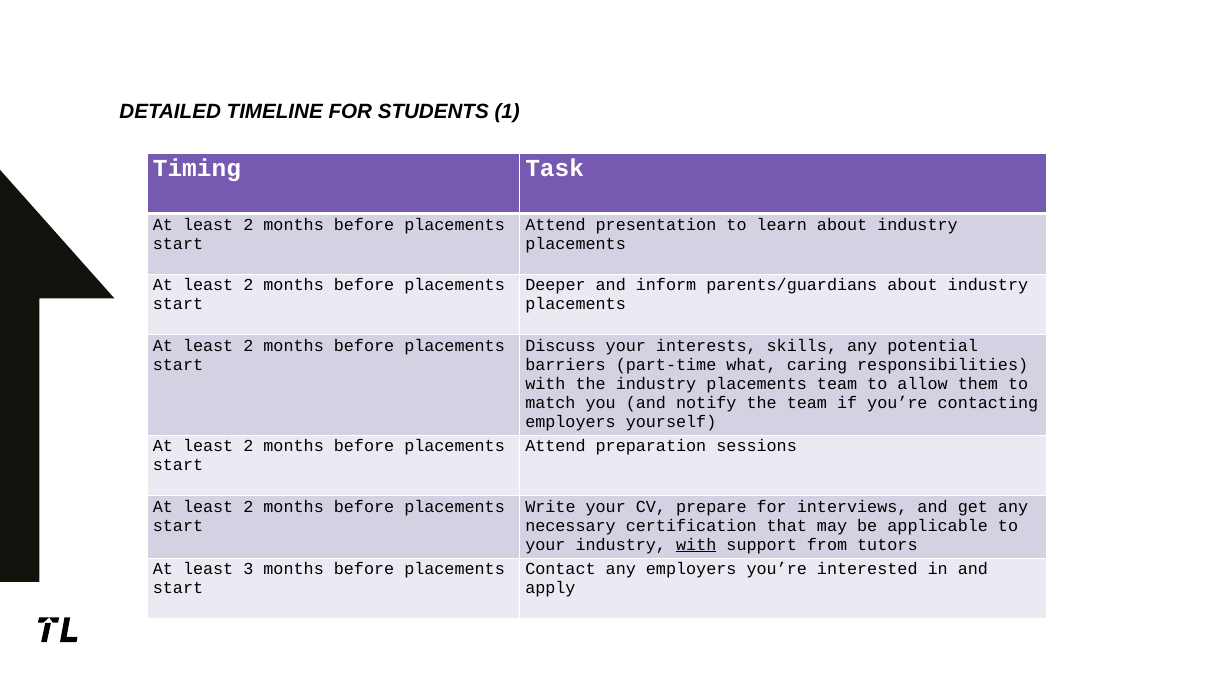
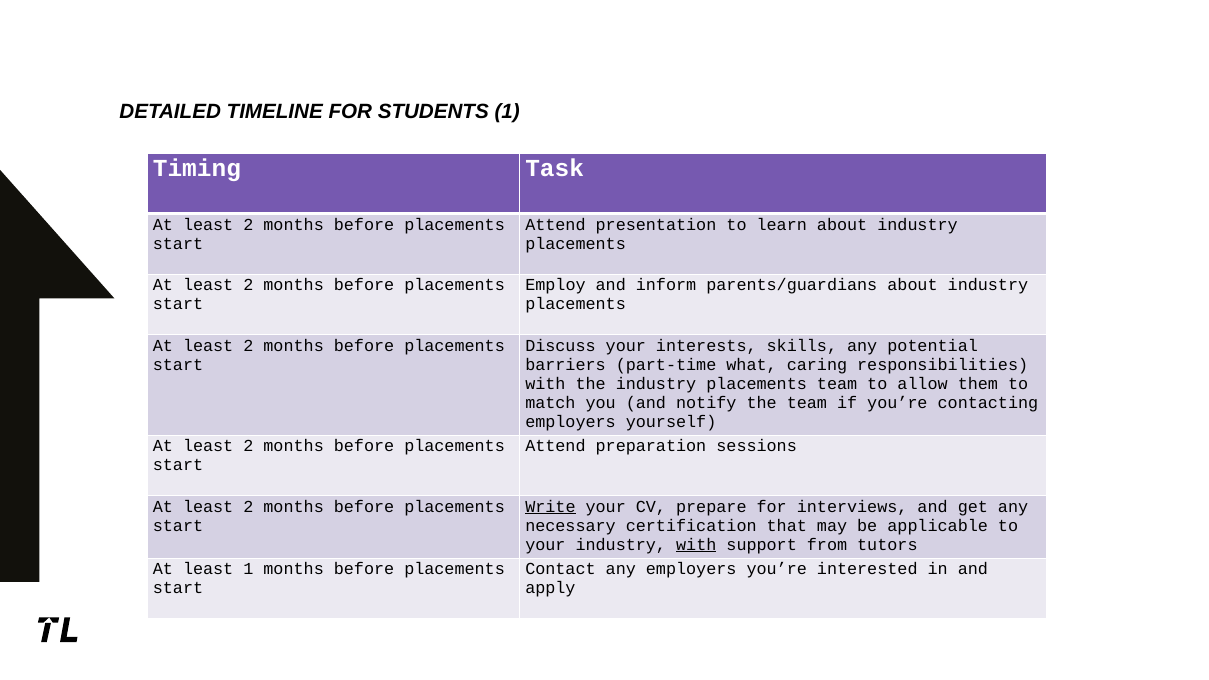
Deeper: Deeper -> Employ
Write underline: none -> present
least 3: 3 -> 1
